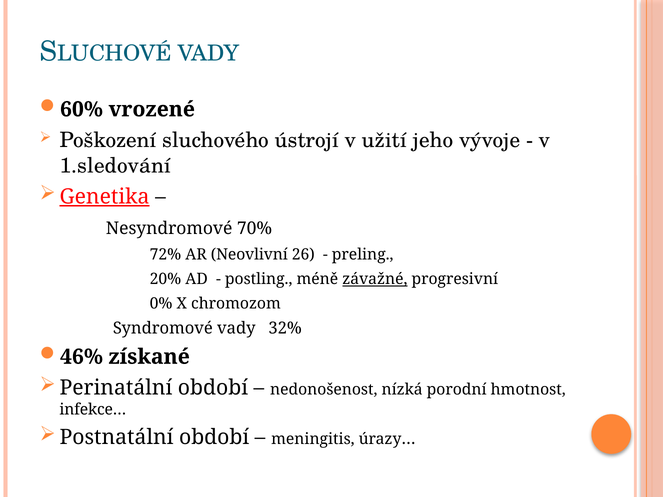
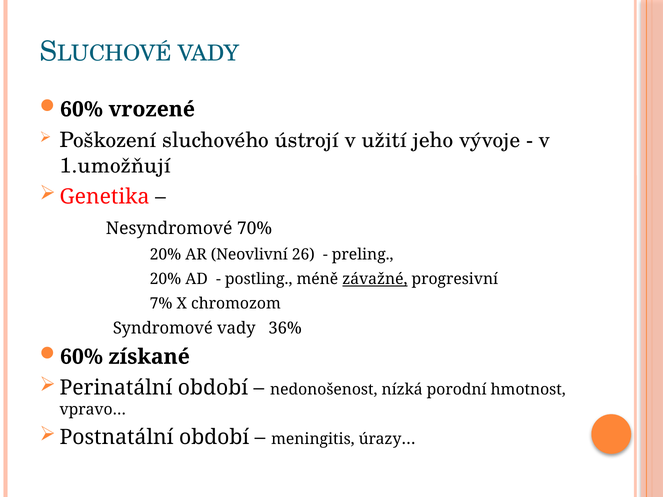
1.sledování: 1.sledování -> 1.umožňují
Genetika underline: present -> none
72% at (165, 255): 72% -> 20%
0%: 0% -> 7%
32%: 32% -> 36%
46% at (82, 357): 46% -> 60%
infekce…: infekce… -> vpravo…
